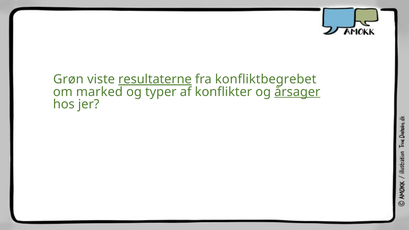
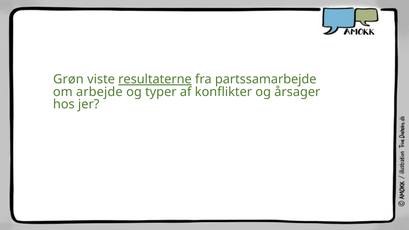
konfliktbegrebet: konfliktbegrebet -> partssamarbejde
marked: marked -> arbejde
årsager underline: present -> none
